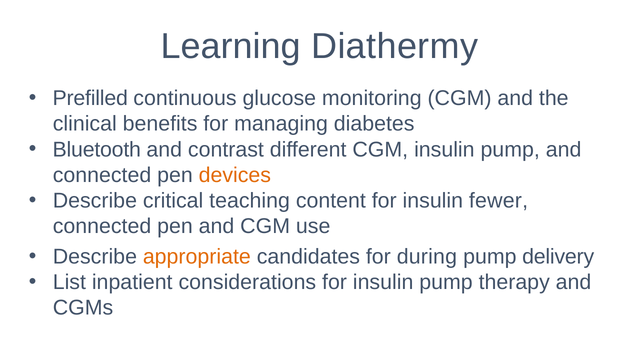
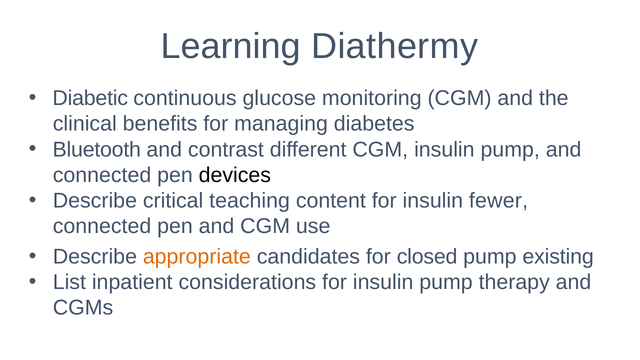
Prefilled: Prefilled -> Diabetic
devices colour: orange -> black
during: during -> closed
delivery: delivery -> existing
